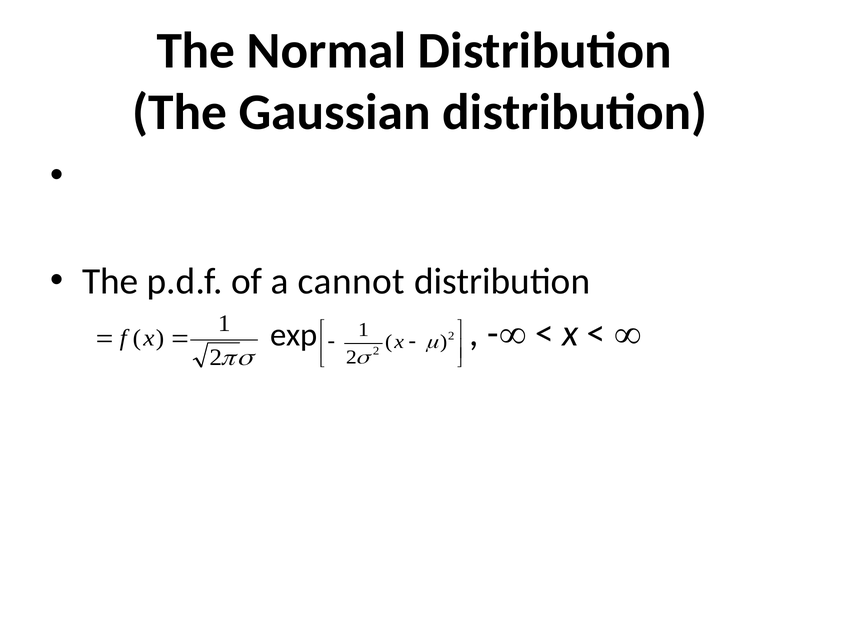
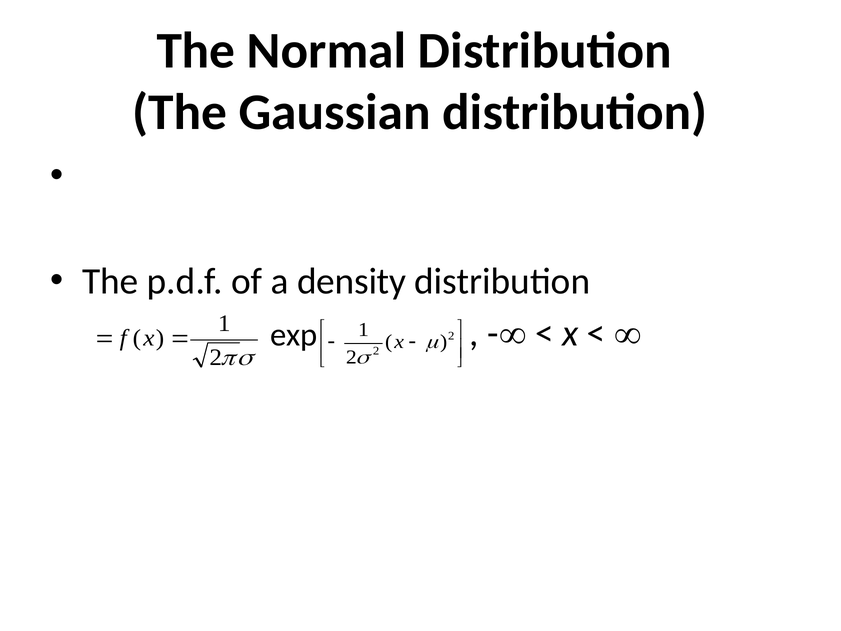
cannot: cannot -> density
